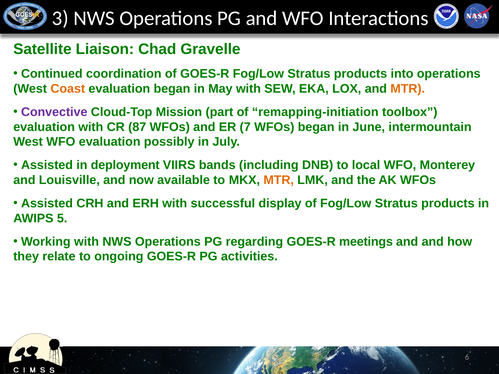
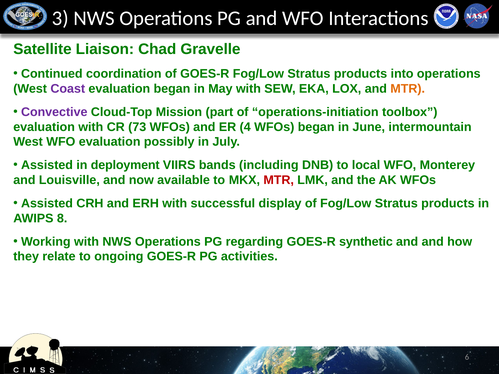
Coast colour: orange -> purple
remapping-initiation: remapping-initiation -> operations-initiation
87: 87 -> 73
7: 7 -> 4
MTR at (279, 180) colour: orange -> red
5: 5 -> 8
meetings: meetings -> synthetic
